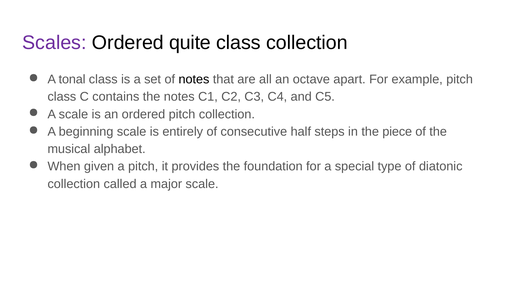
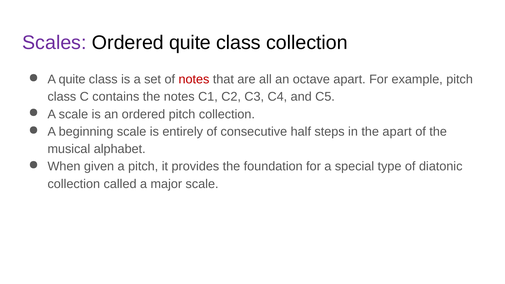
A tonal: tonal -> quite
notes at (194, 79) colour: black -> red
the piece: piece -> apart
